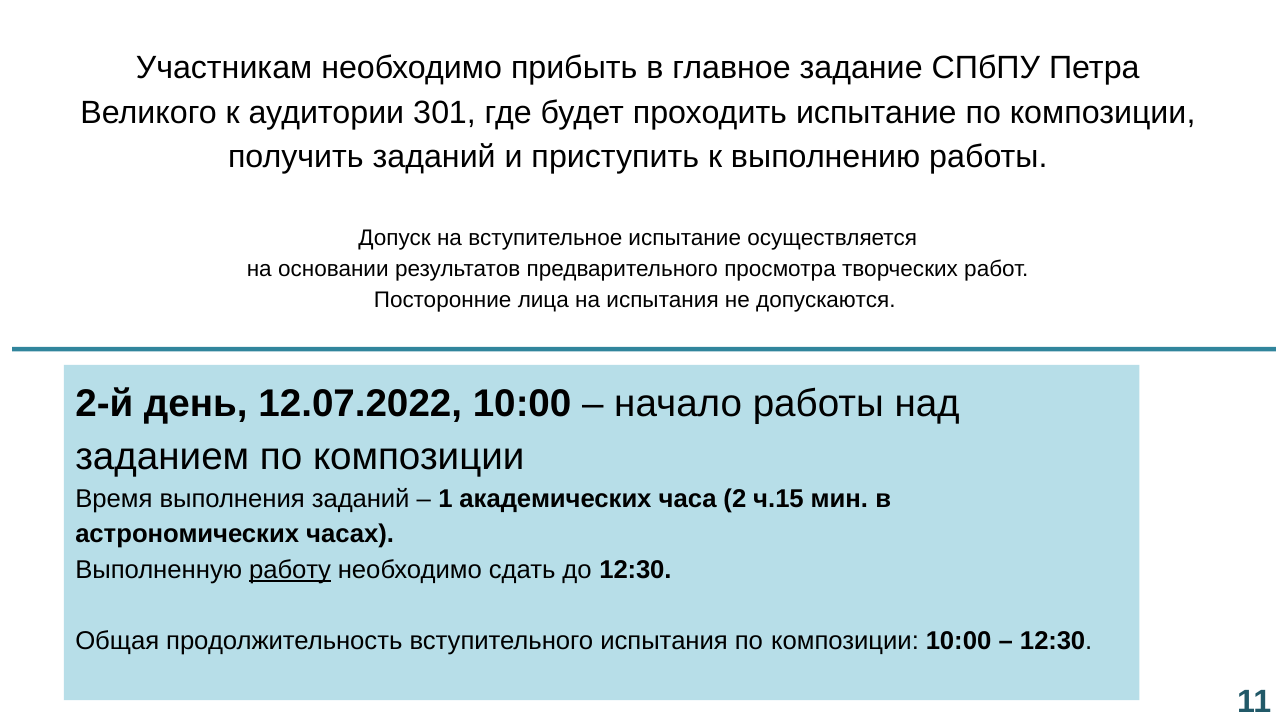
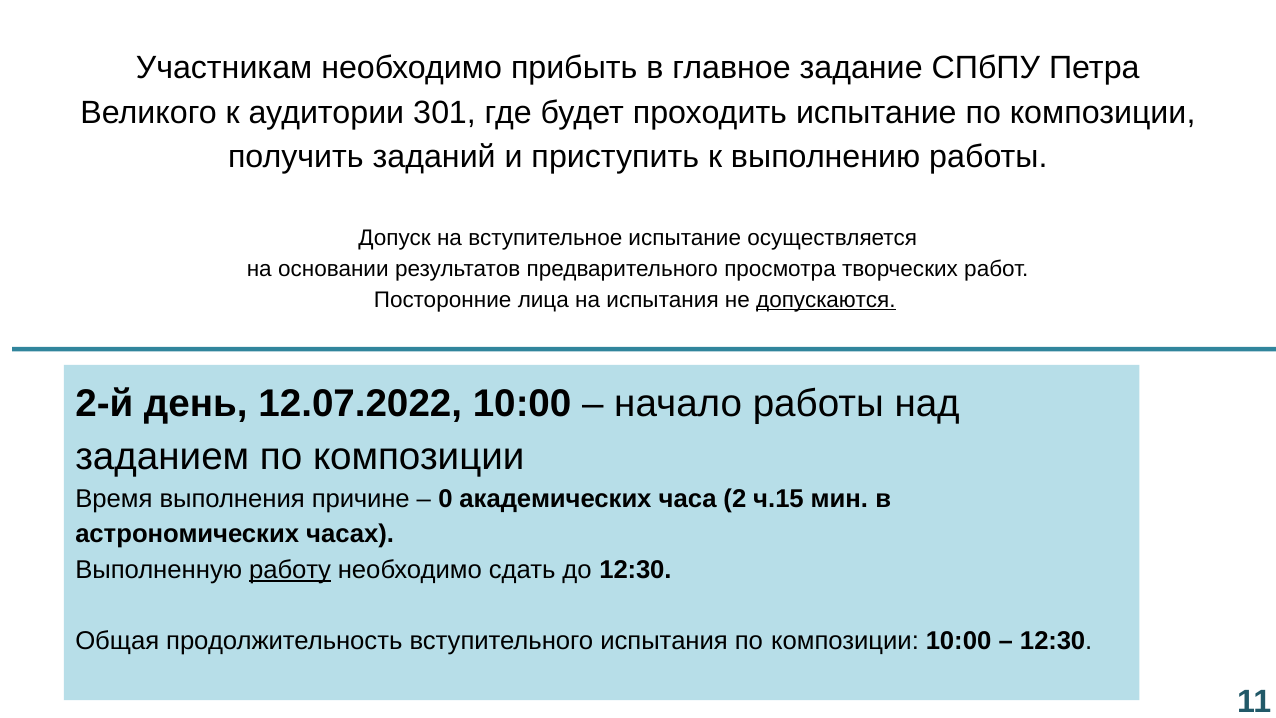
допускаются underline: none -> present
выполнения заданий: заданий -> причине
1: 1 -> 0
